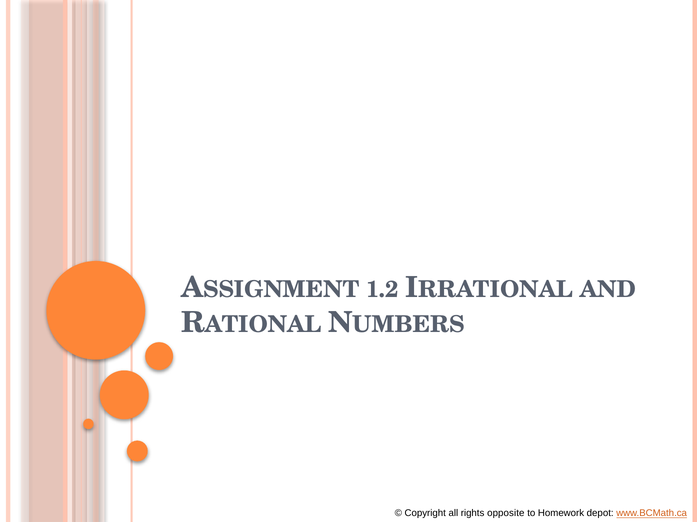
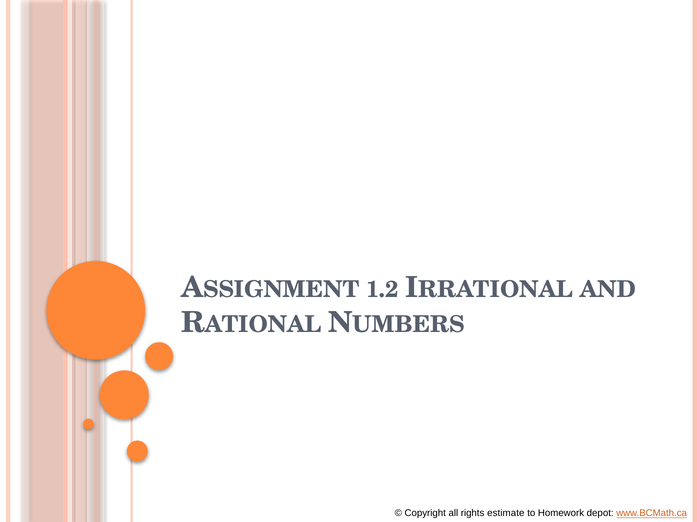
opposite: opposite -> estimate
